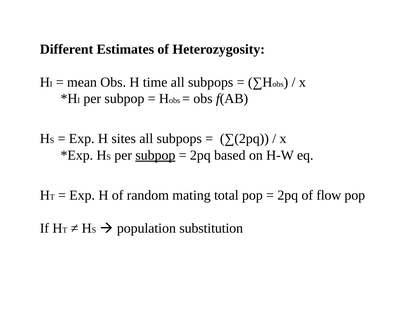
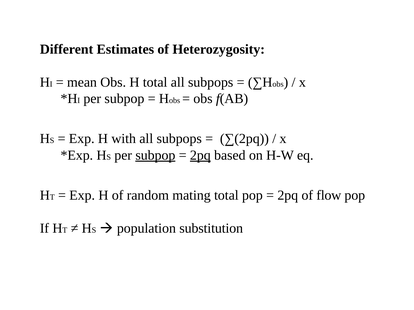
H time: time -> total
sites: sites -> with
2pq at (200, 156) underline: none -> present
